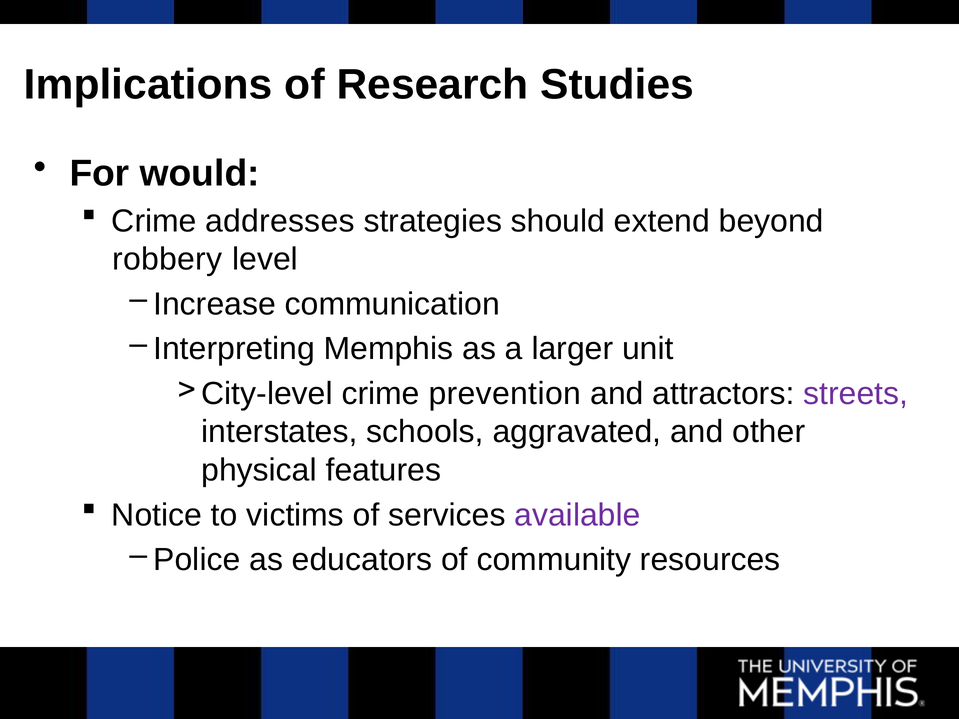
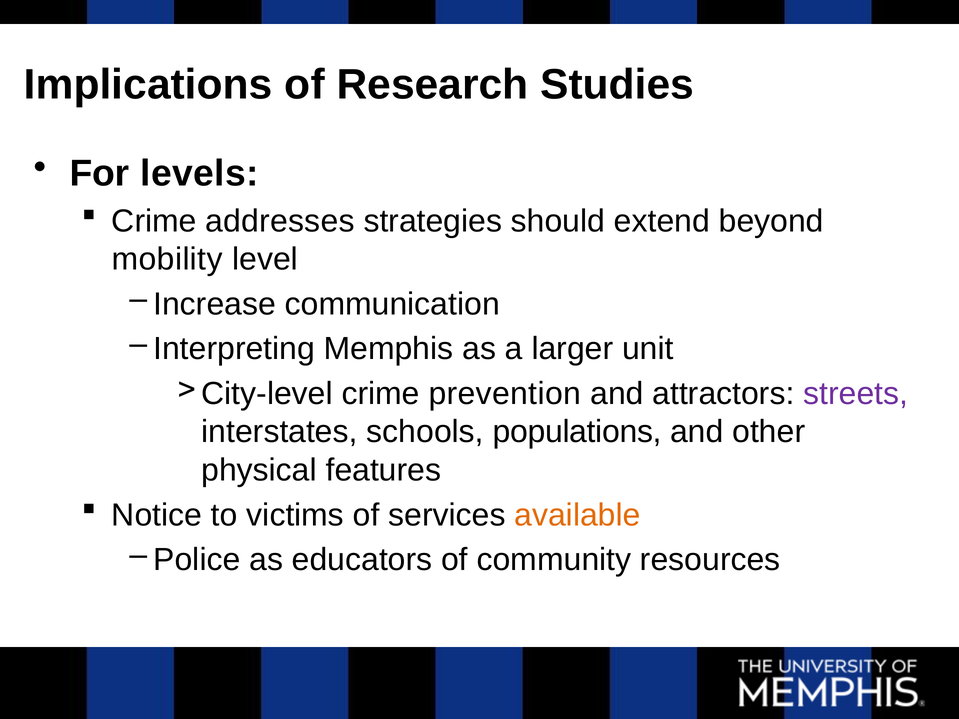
would: would -> levels
robbery: robbery -> mobility
aggravated: aggravated -> populations
available colour: purple -> orange
